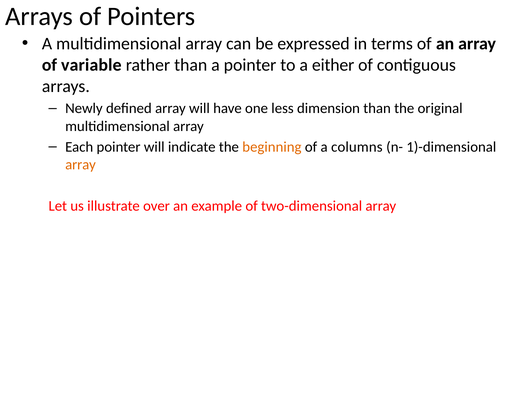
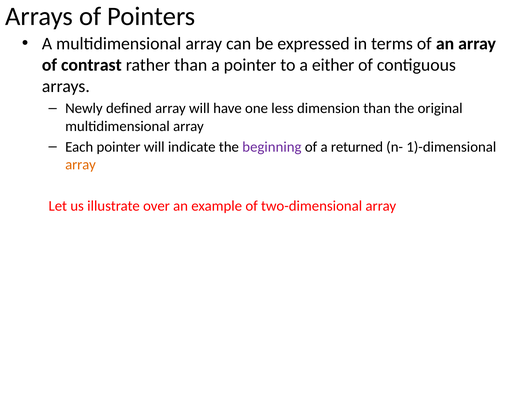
variable: variable -> contrast
beginning colour: orange -> purple
columns: columns -> returned
